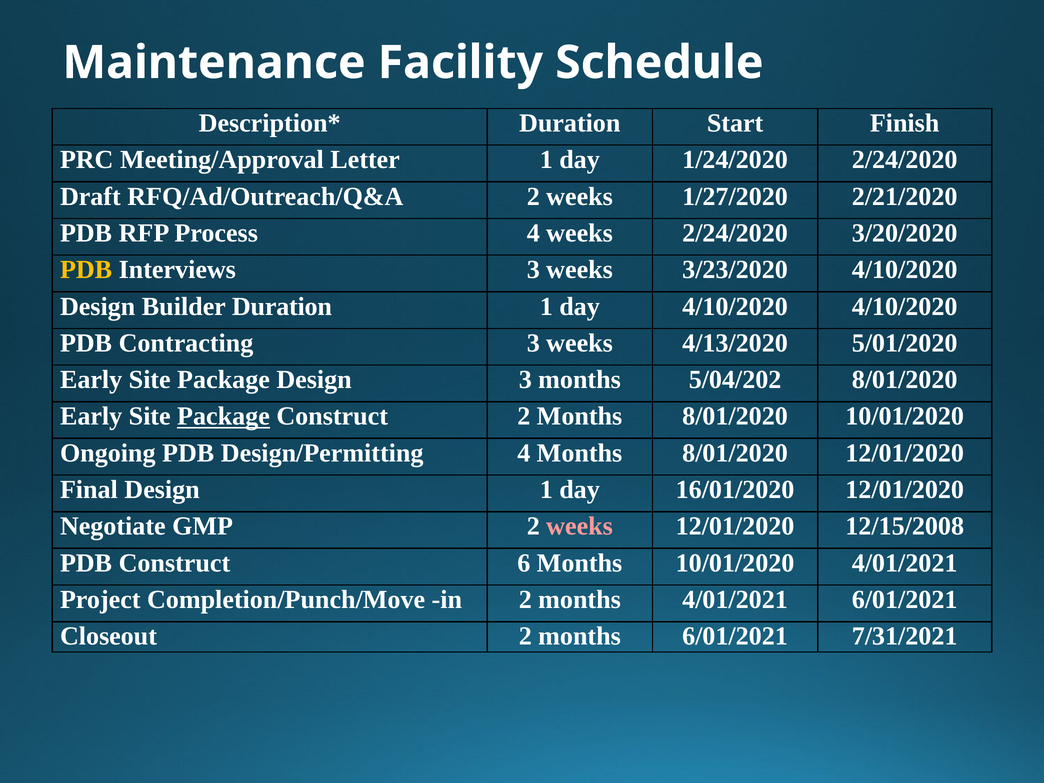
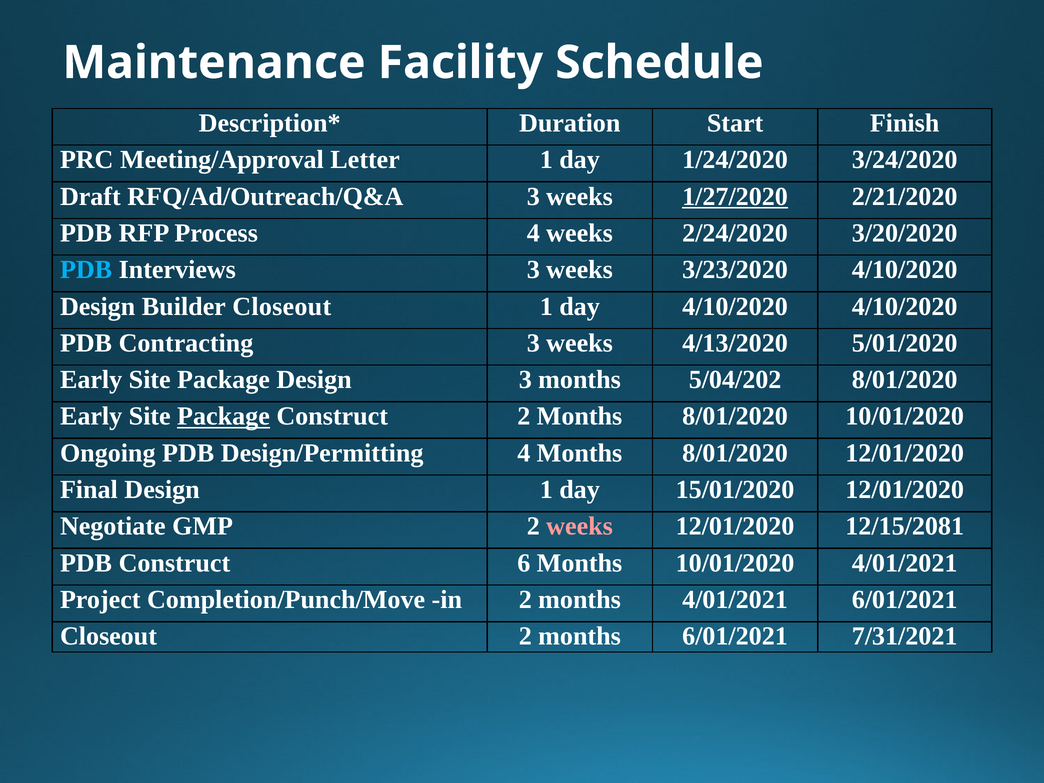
1/24/2020 2/24/2020: 2/24/2020 -> 3/24/2020
RFQ/Ad/Outreach/Q&A 2: 2 -> 3
1/27/2020 underline: none -> present
PDB at (86, 270) colour: yellow -> light blue
Builder Duration: Duration -> Closeout
16/01/2020: 16/01/2020 -> 15/01/2020
12/15/2008: 12/15/2008 -> 12/15/2081
